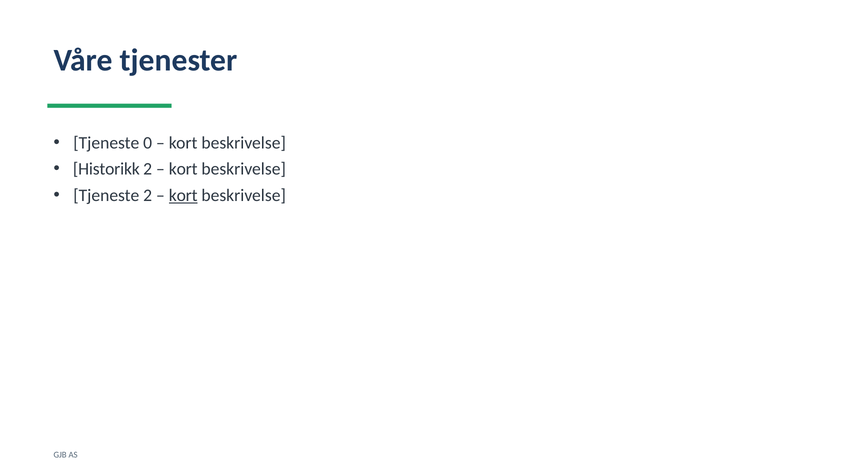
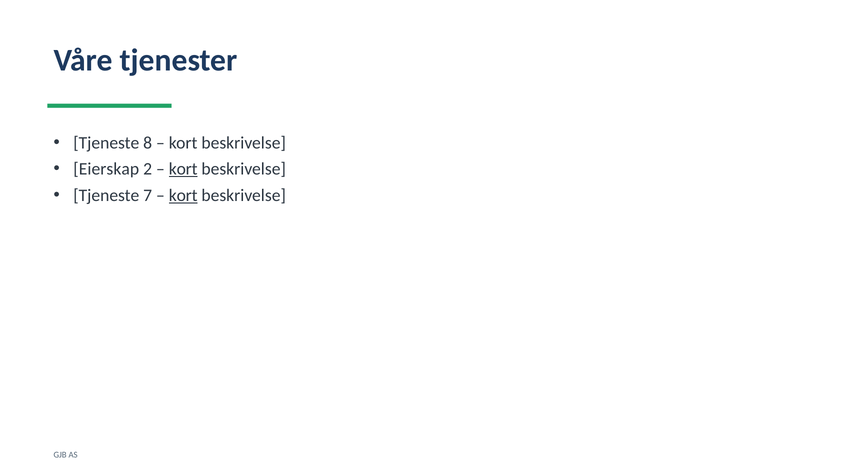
0: 0 -> 8
Historikk: Historikk -> Eierskap
kort at (183, 169) underline: none -> present
Tjeneste 2: 2 -> 7
